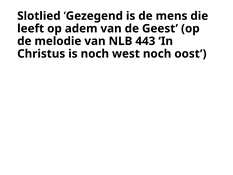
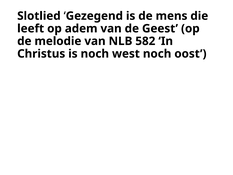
443: 443 -> 582
